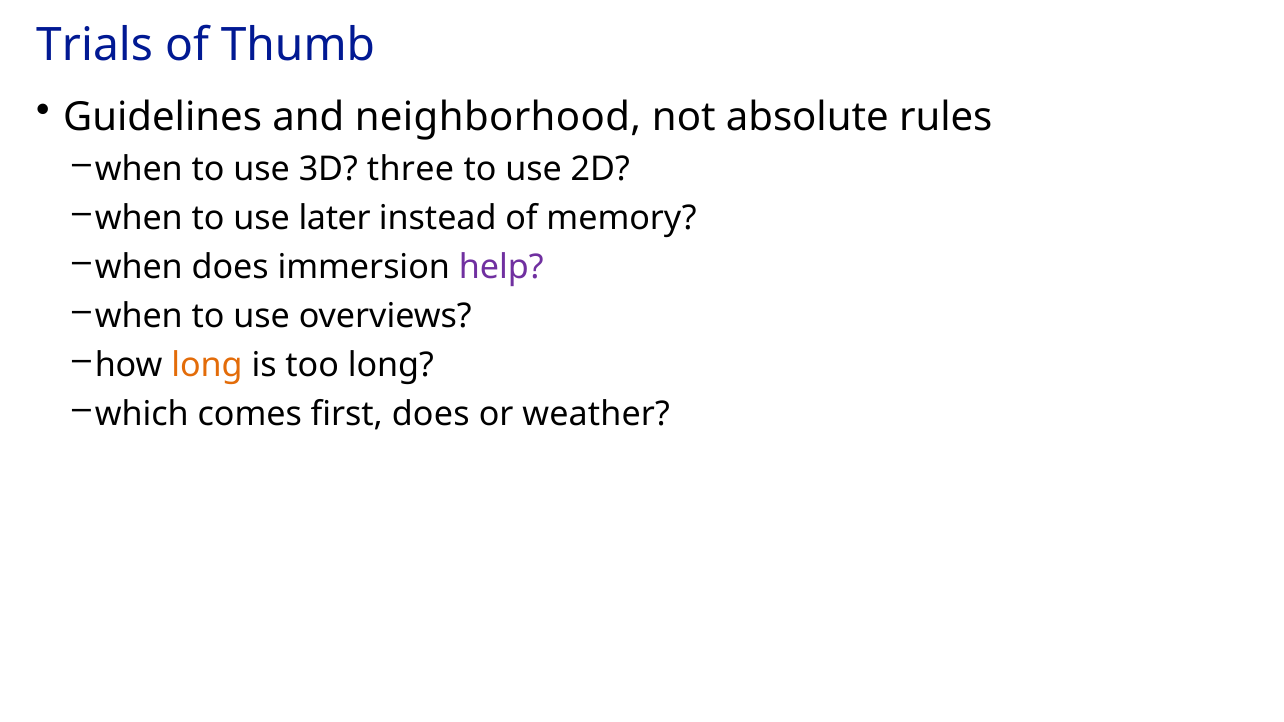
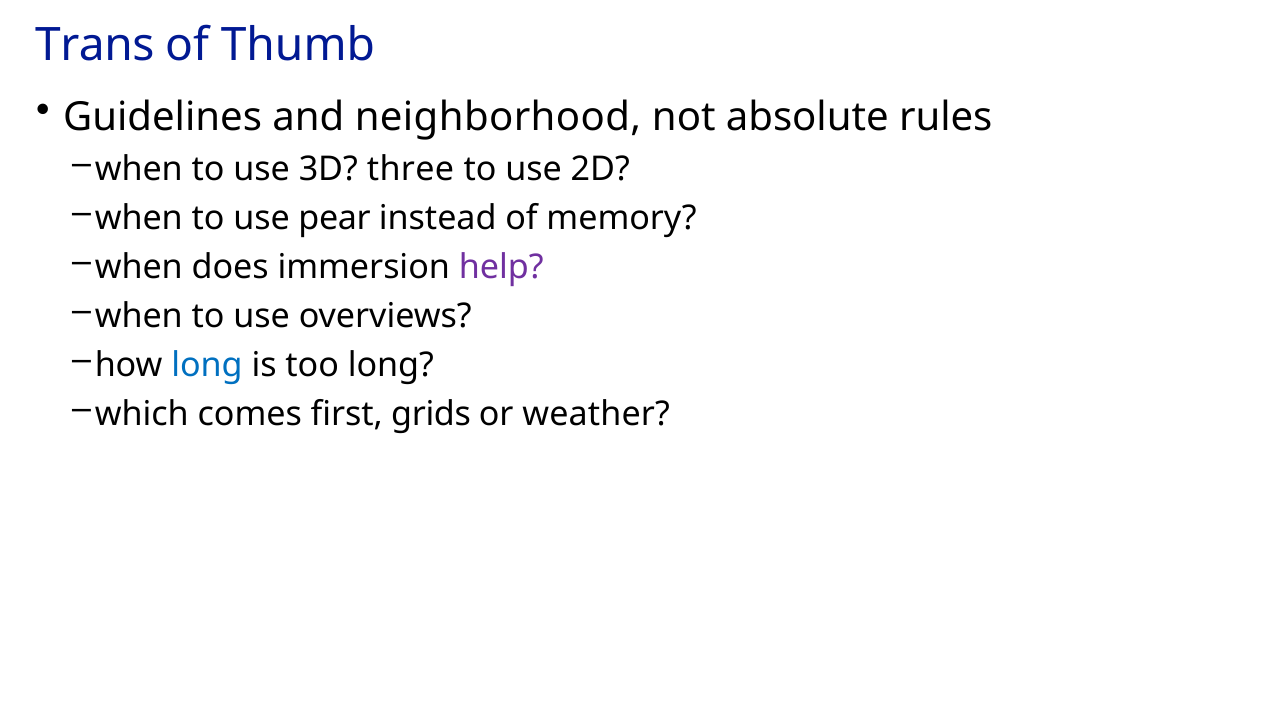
Trials: Trials -> Trans
later: later -> pear
long at (207, 365) colour: orange -> blue
first does: does -> grids
